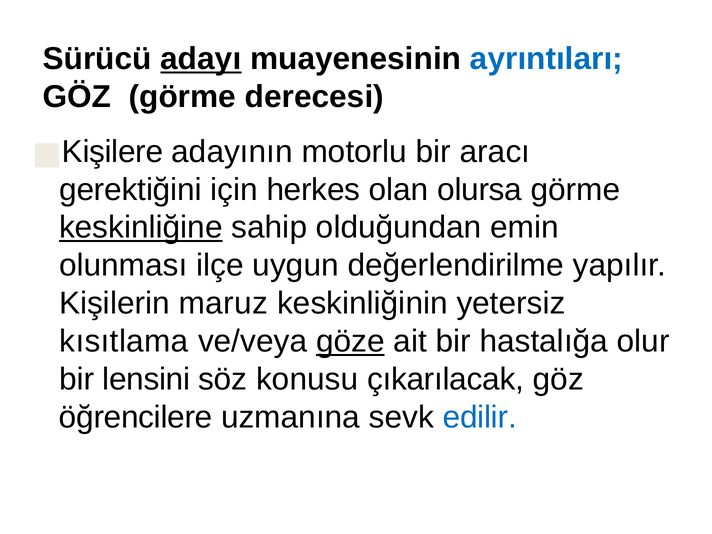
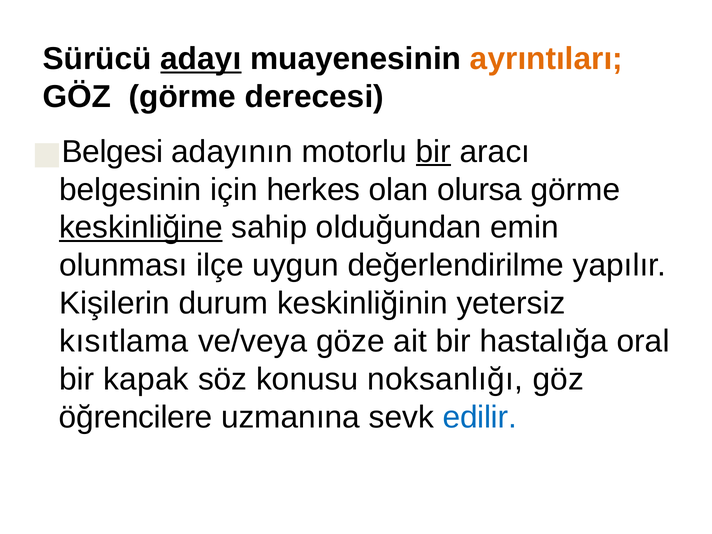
ayrıntıları colour: blue -> orange
Kişilere: Kişilere -> Belgesi
bir at (433, 152) underline: none -> present
gerektiğini: gerektiğini -> belgesinin
maruz: maruz -> durum
göze underline: present -> none
olur: olur -> oral
lensini: lensini -> kapak
çıkarılacak: çıkarılacak -> noksanlığı
